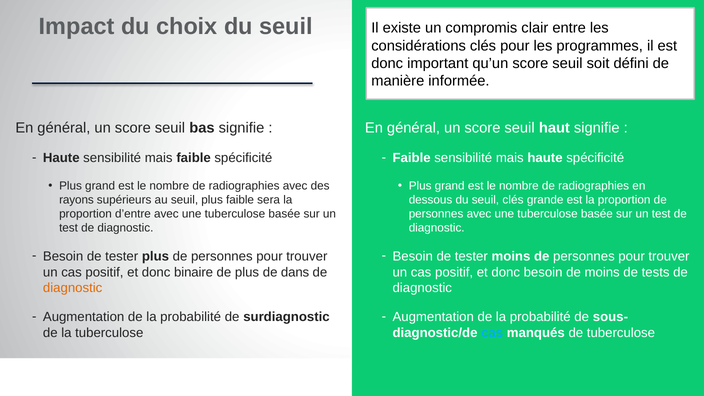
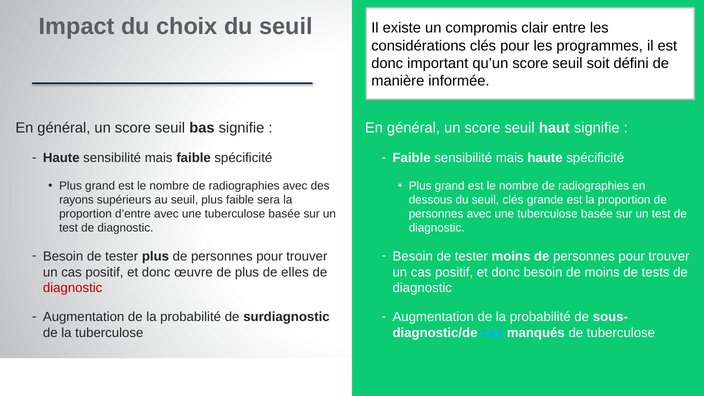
binaire: binaire -> œuvre
dans: dans -> elles
diagnostic at (73, 288) colour: orange -> red
